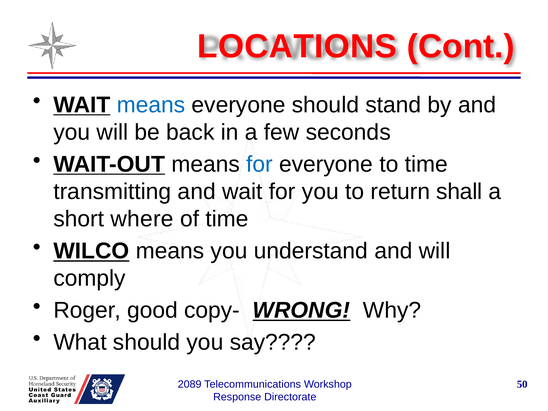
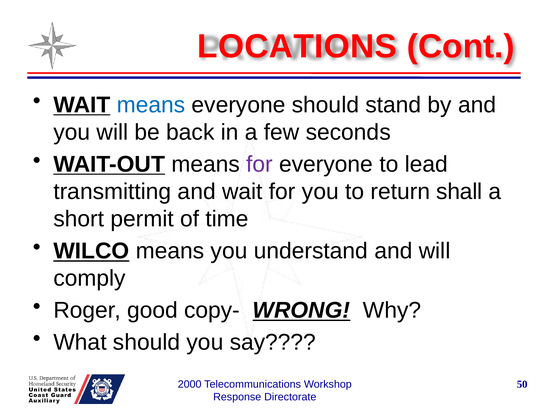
for at (260, 164) colour: blue -> purple
to time: time -> lead
where: where -> permit
2089: 2089 -> 2000
